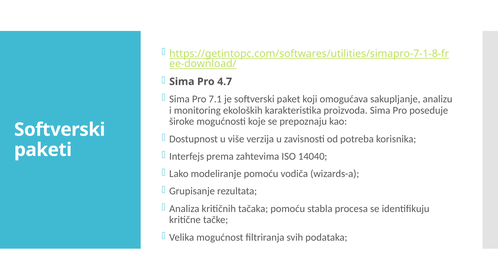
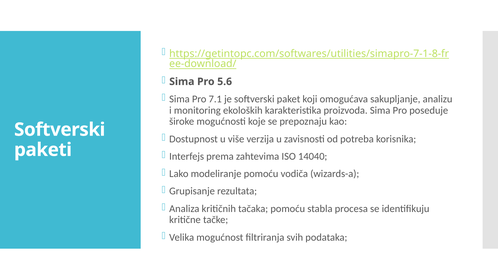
4.7: 4.7 -> 5.6
